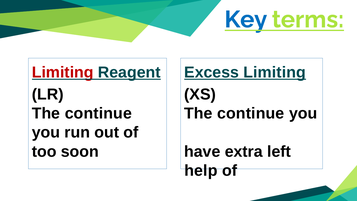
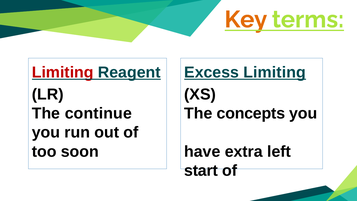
Key colour: blue -> orange
continue at (251, 113): continue -> concepts
help: help -> start
